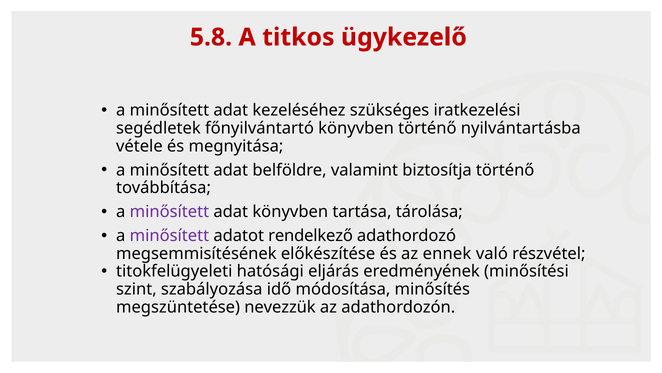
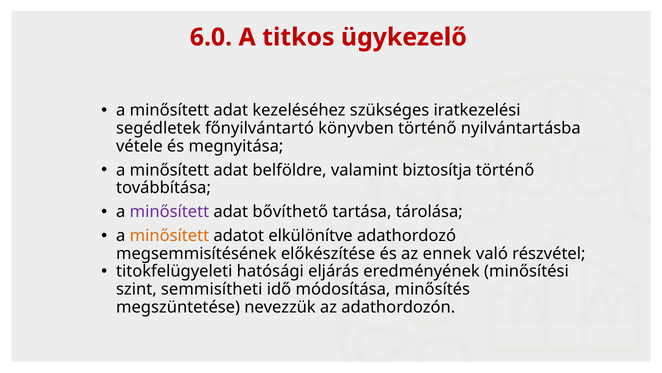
5.8: 5.8 -> 6.0
adat könyvben: könyvben -> bővíthető
minősített at (169, 235) colour: purple -> orange
rendelkező: rendelkező -> elkülönítve
szabályozása: szabályozása -> semmisítheti
